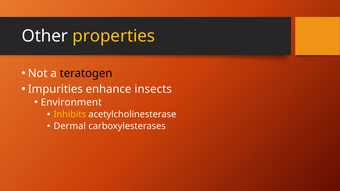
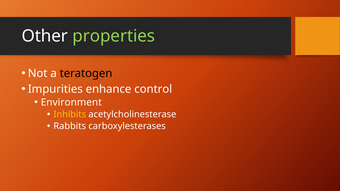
properties colour: yellow -> light green
insects: insects -> control
Dermal: Dermal -> Rabbits
